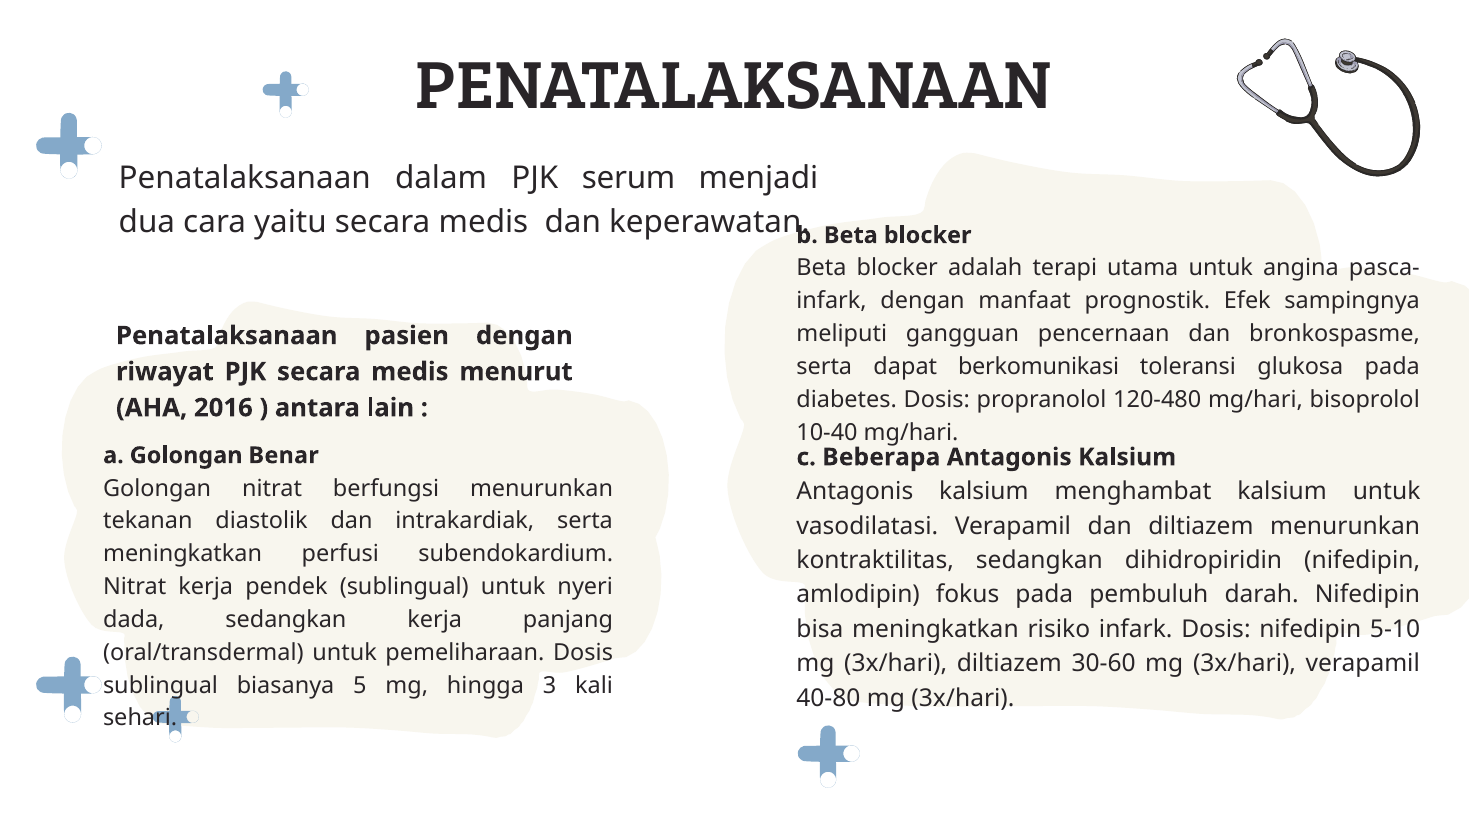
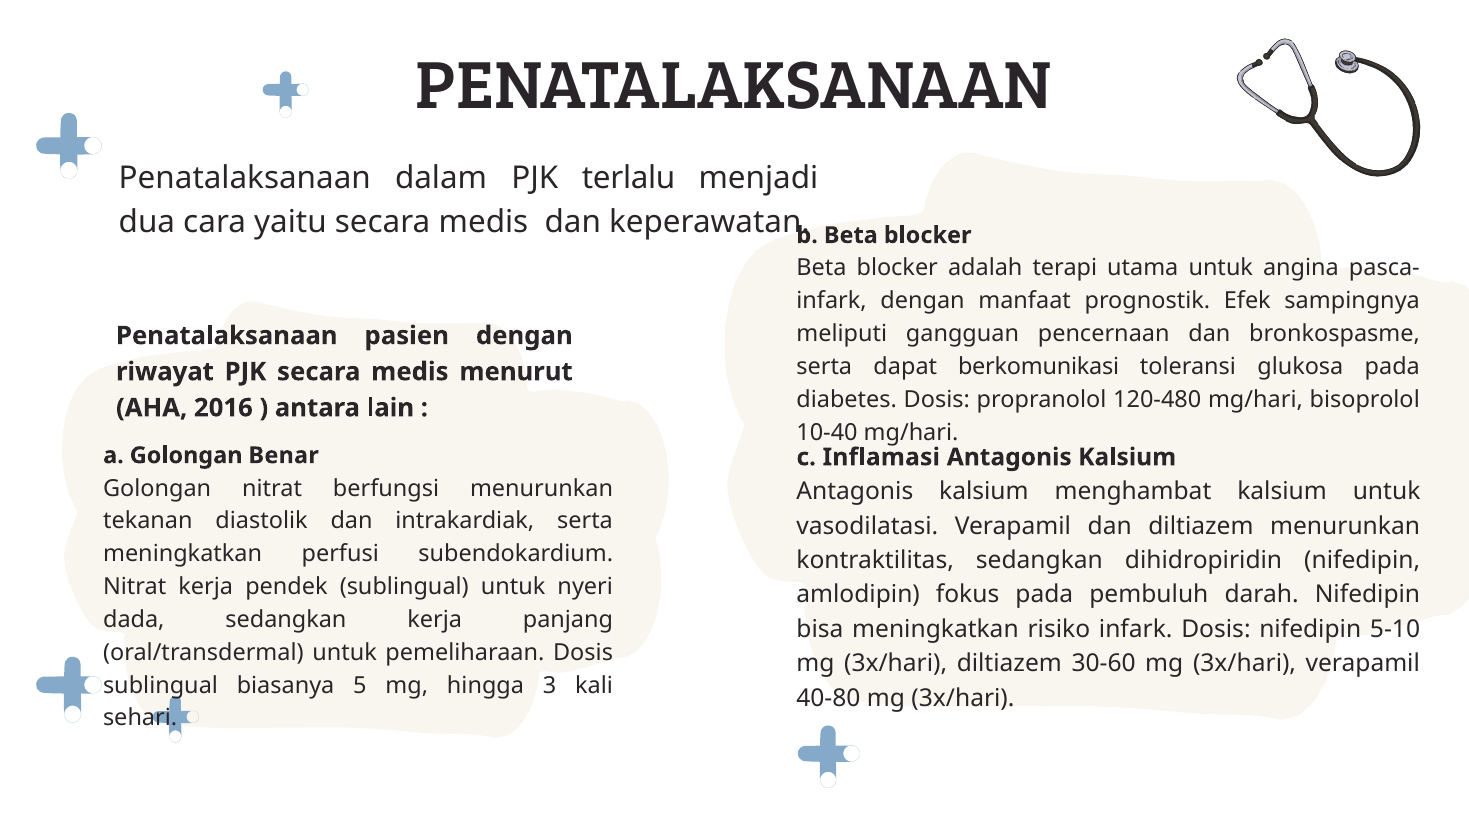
serum: serum -> terlalu
Beberapa: Beberapa -> Inflamasi
